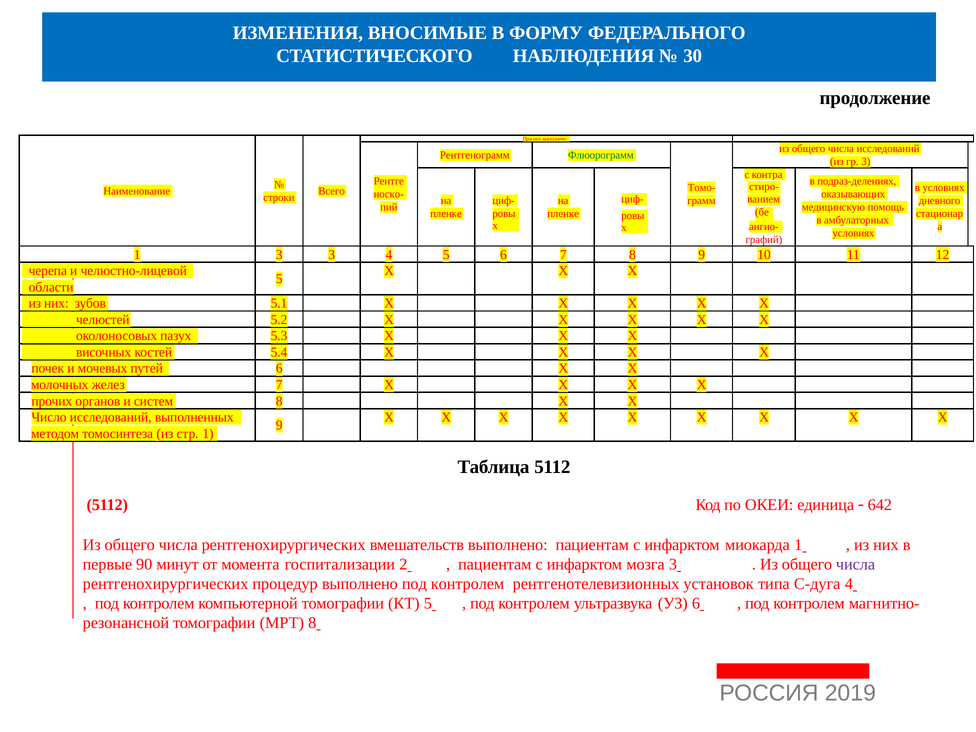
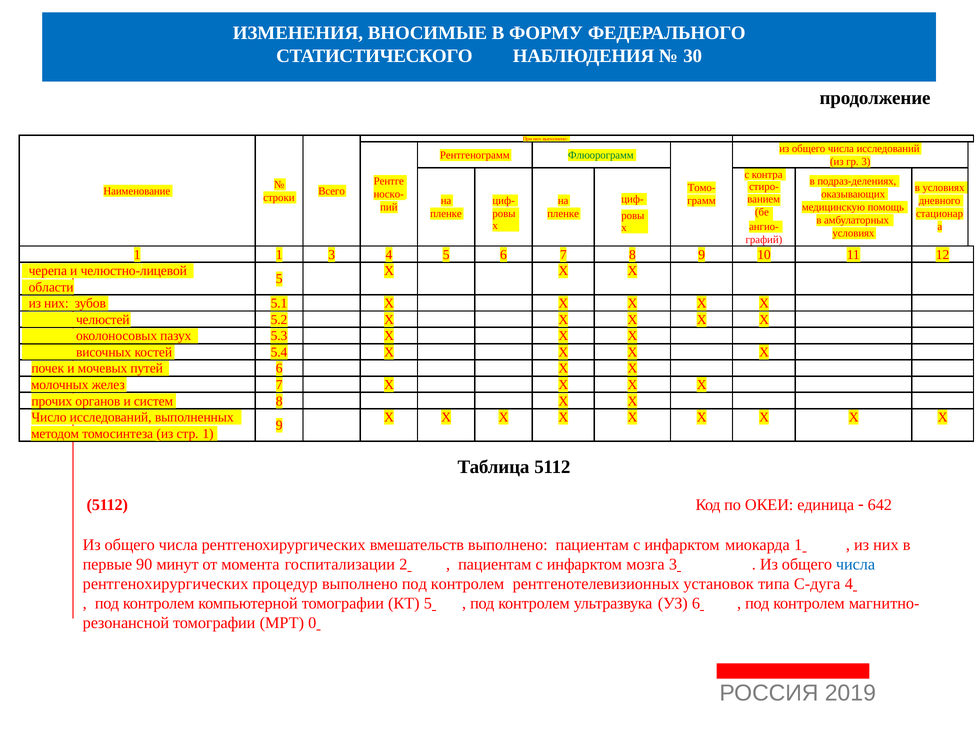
1 3: 3 -> 1
числа at (856, 564) colour: purple -> blue
МРТ 8: 8 -> 0
